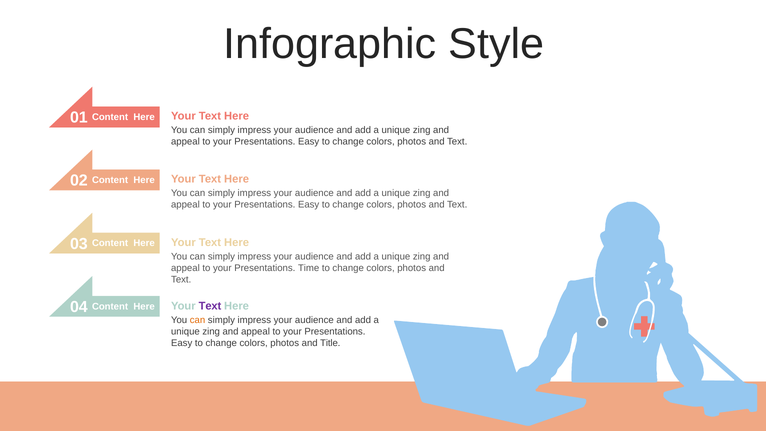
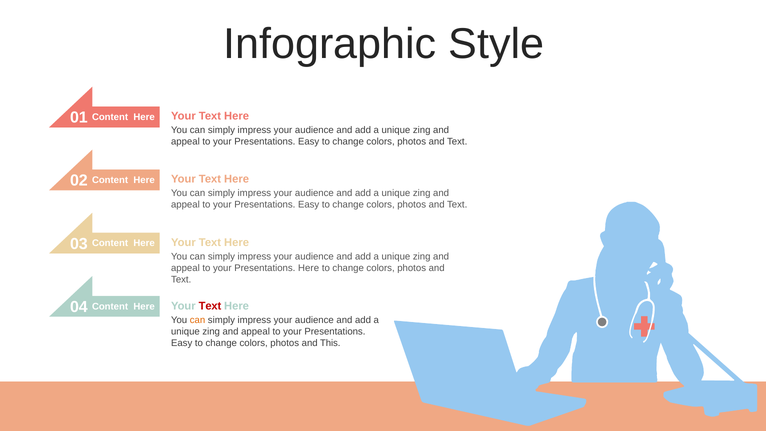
Presentations Time: Time -> Here
Text at (210, 306) colour: purple -> red
Title: Title -> This
